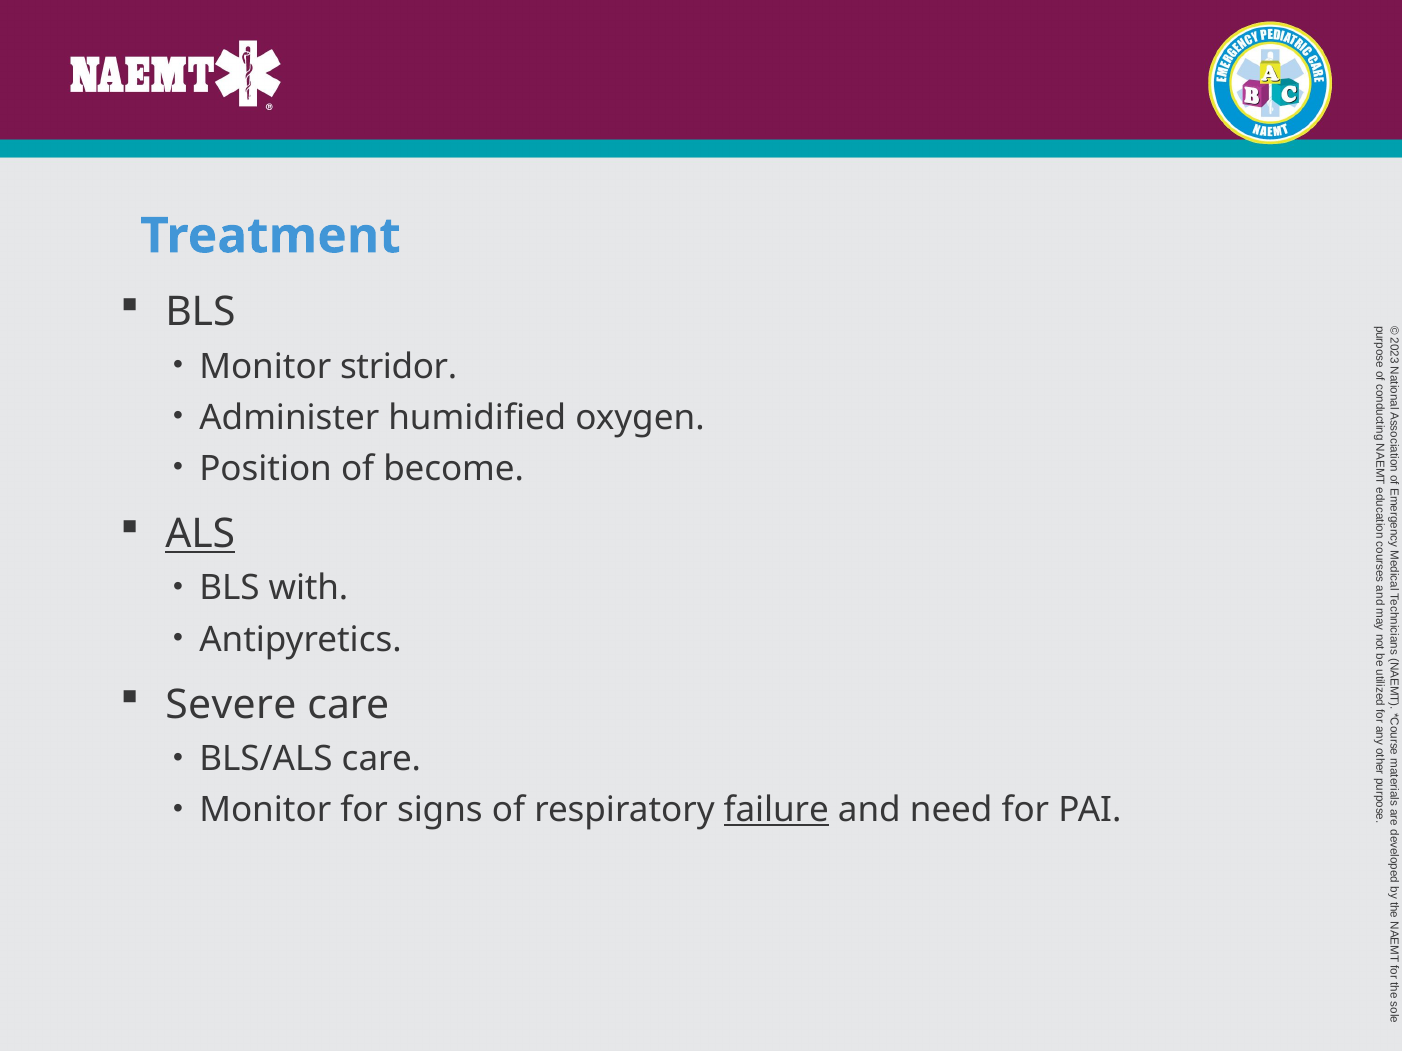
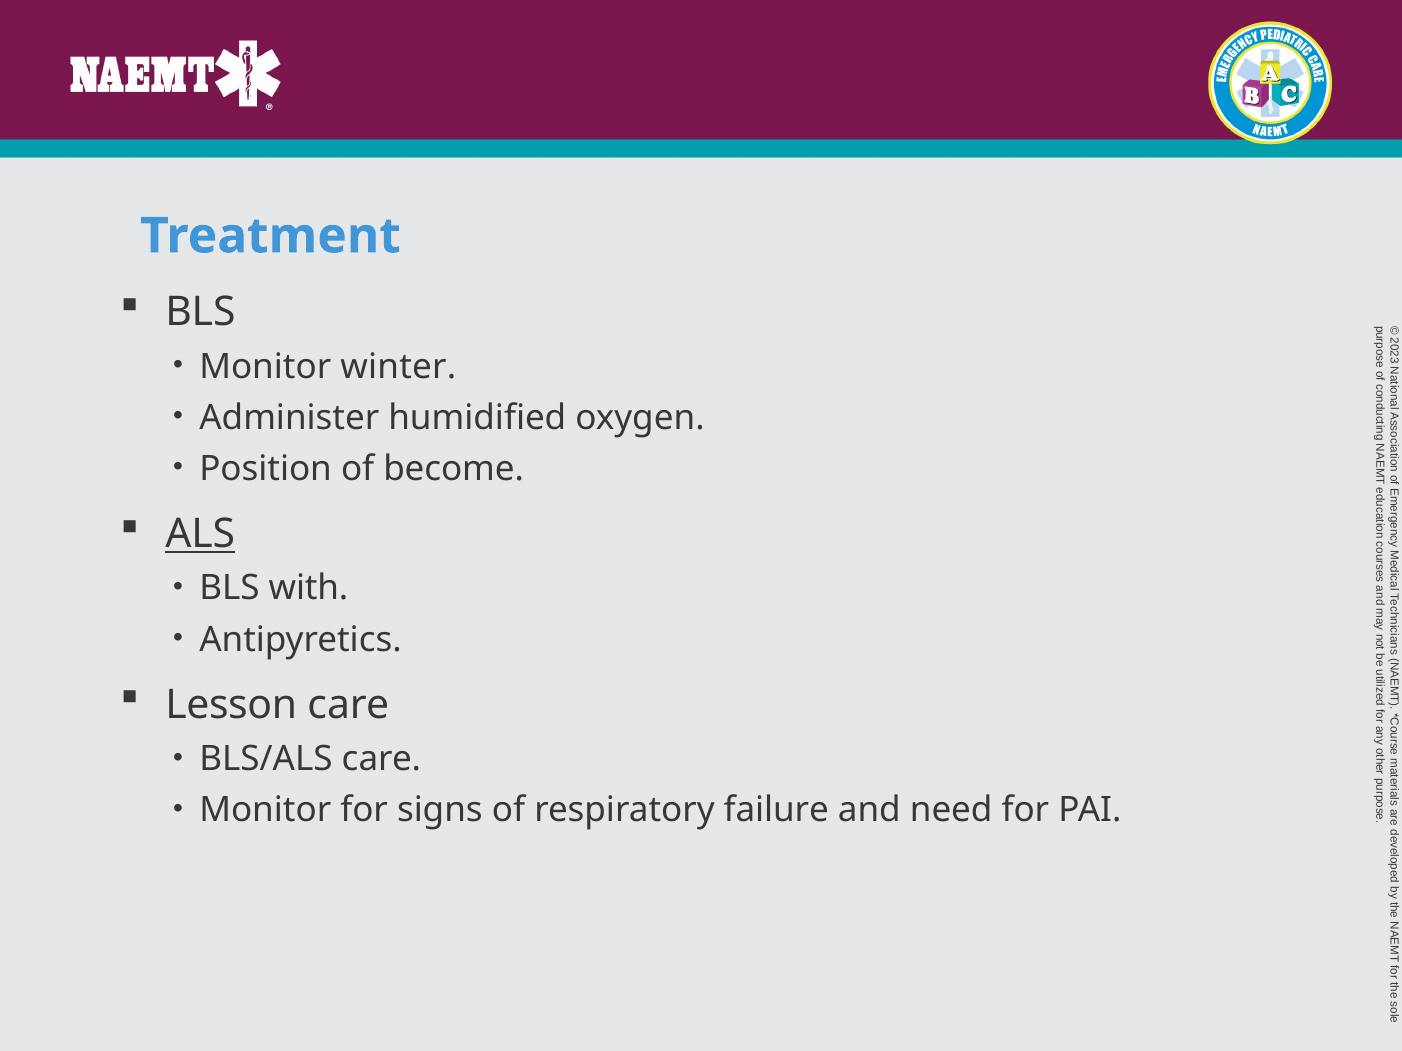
stridor: stridor -> winter
Severe: Severe -> Lesson
failure underline: present -> none
